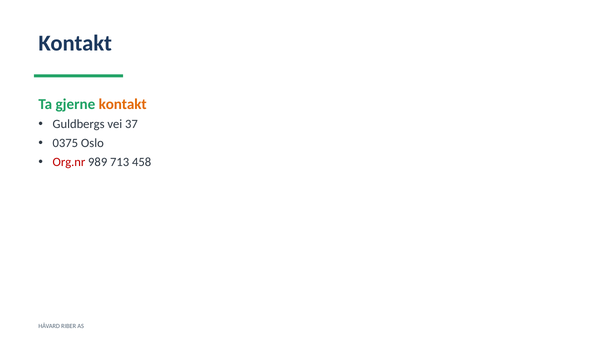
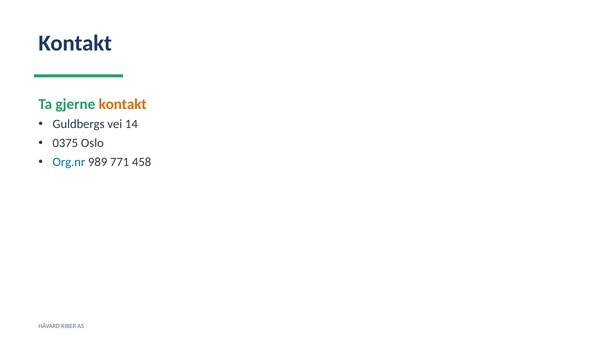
37: 37 -> 14
Org.nr colour: red -> blue
713: 713 -> 771
